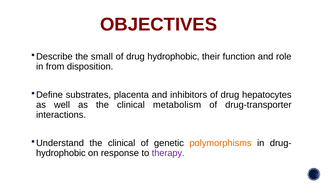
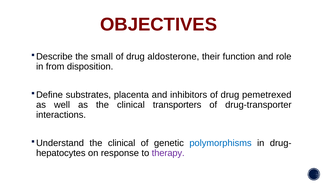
drug hydrophobic: hydrophobic -> aldosterone
hepatocytes: hepatocytes -> pemetrexed
metabolism: metabolism -> transporters
polymorphisms colour: orange -> blue
hydrophobic at (61, 153): hydrophobic -> hepatocytes
